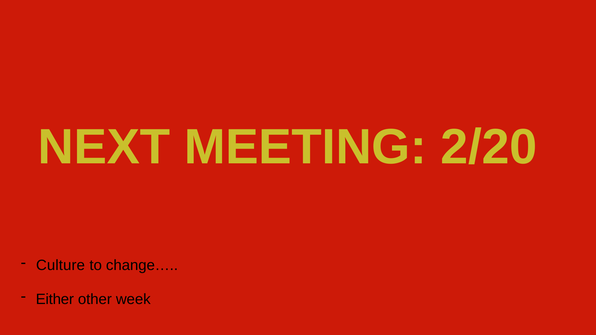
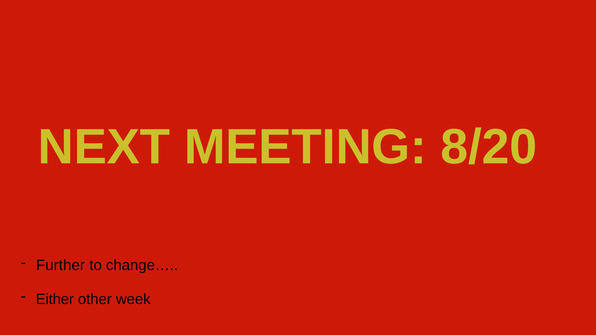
2/20: 2/20 -> 8/20
Culture: Culture -> Further
